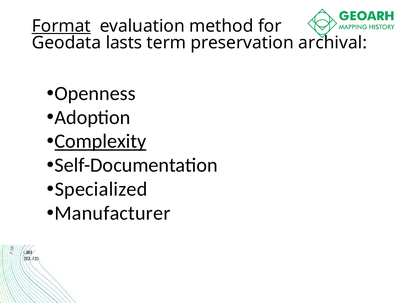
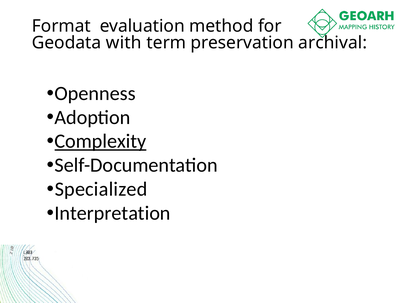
Format underline: present -> none
lasts: lasts -> with
Manufacturer: Manufacturer -> Interpretation
